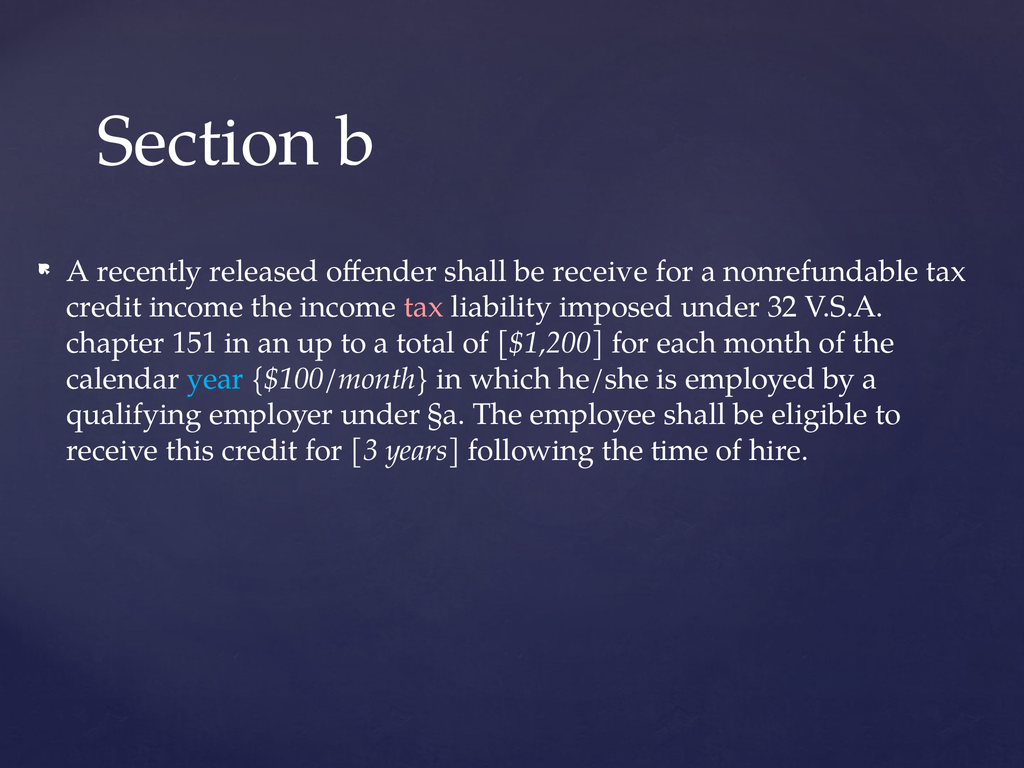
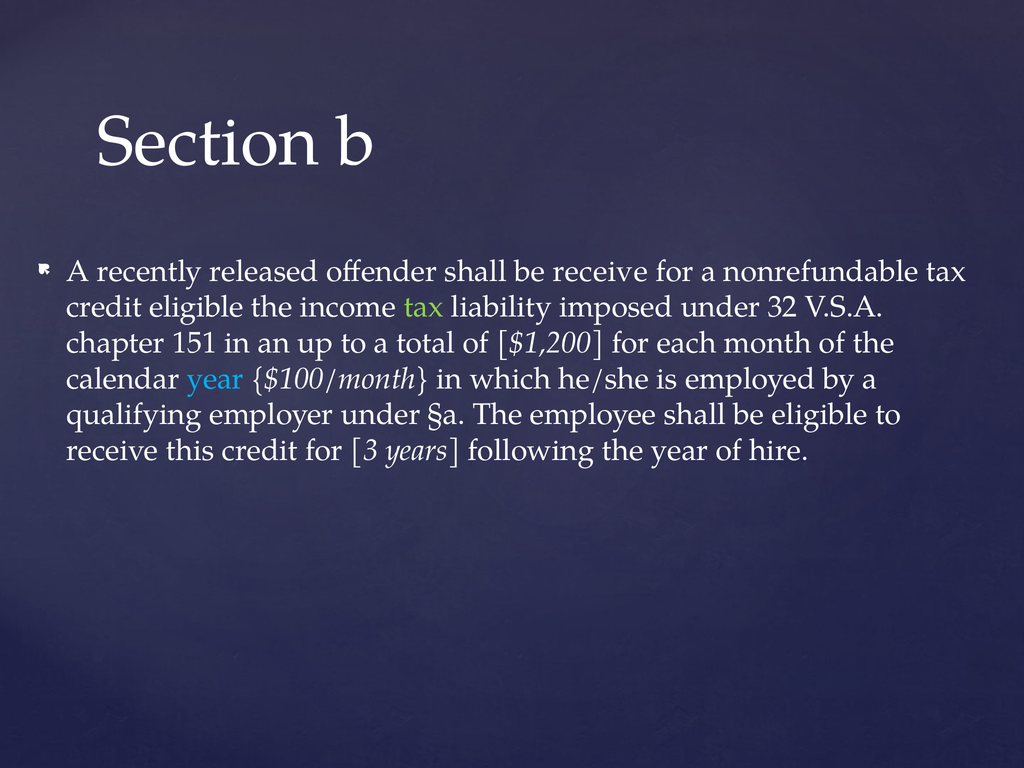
credit income: income -> eligible
tax at (424, 307) colour: pink -> light green
the time: time -> year
